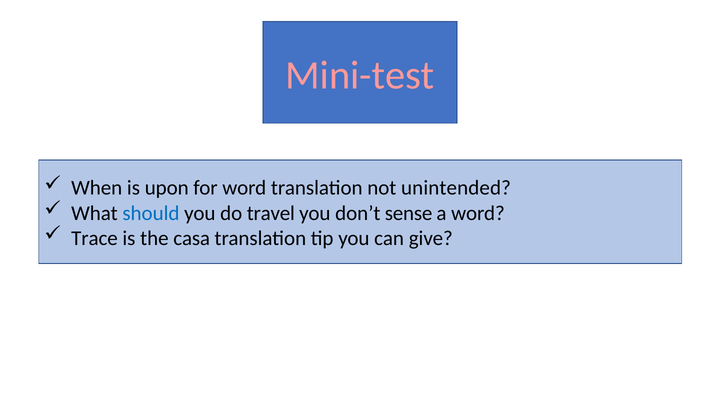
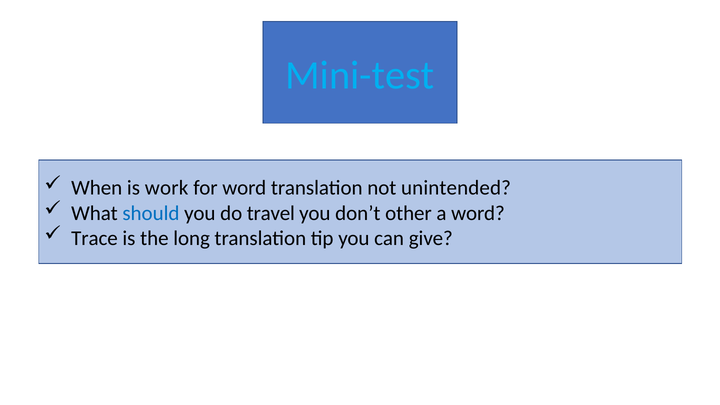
Mini-test colour: pink -> light blue
upon: upon -> work
sense: sense -> other
casa: casa -> long
